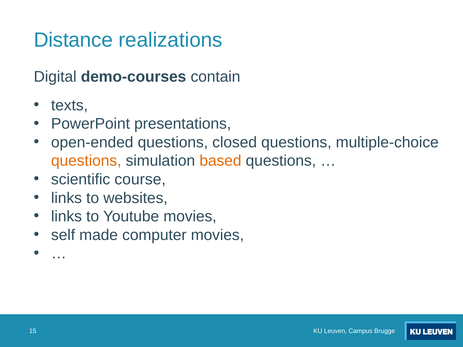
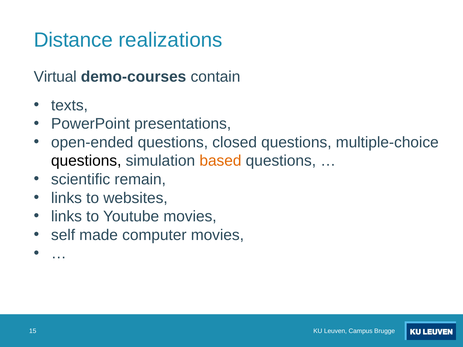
Digital: Digital -> Virtual
questions at (86, 161) colour: orange -> black
course: course -> remain
